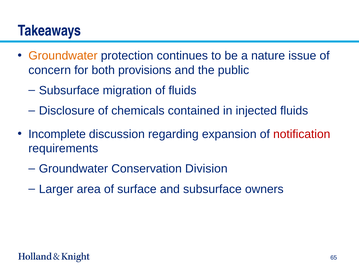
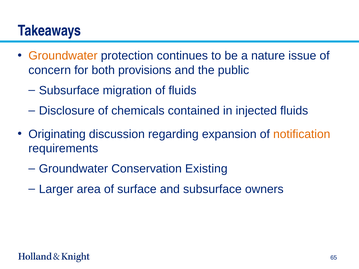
Incomplete: Incomplete -> Originating
notification colour: red -> orange
Division: Division -> Existing
